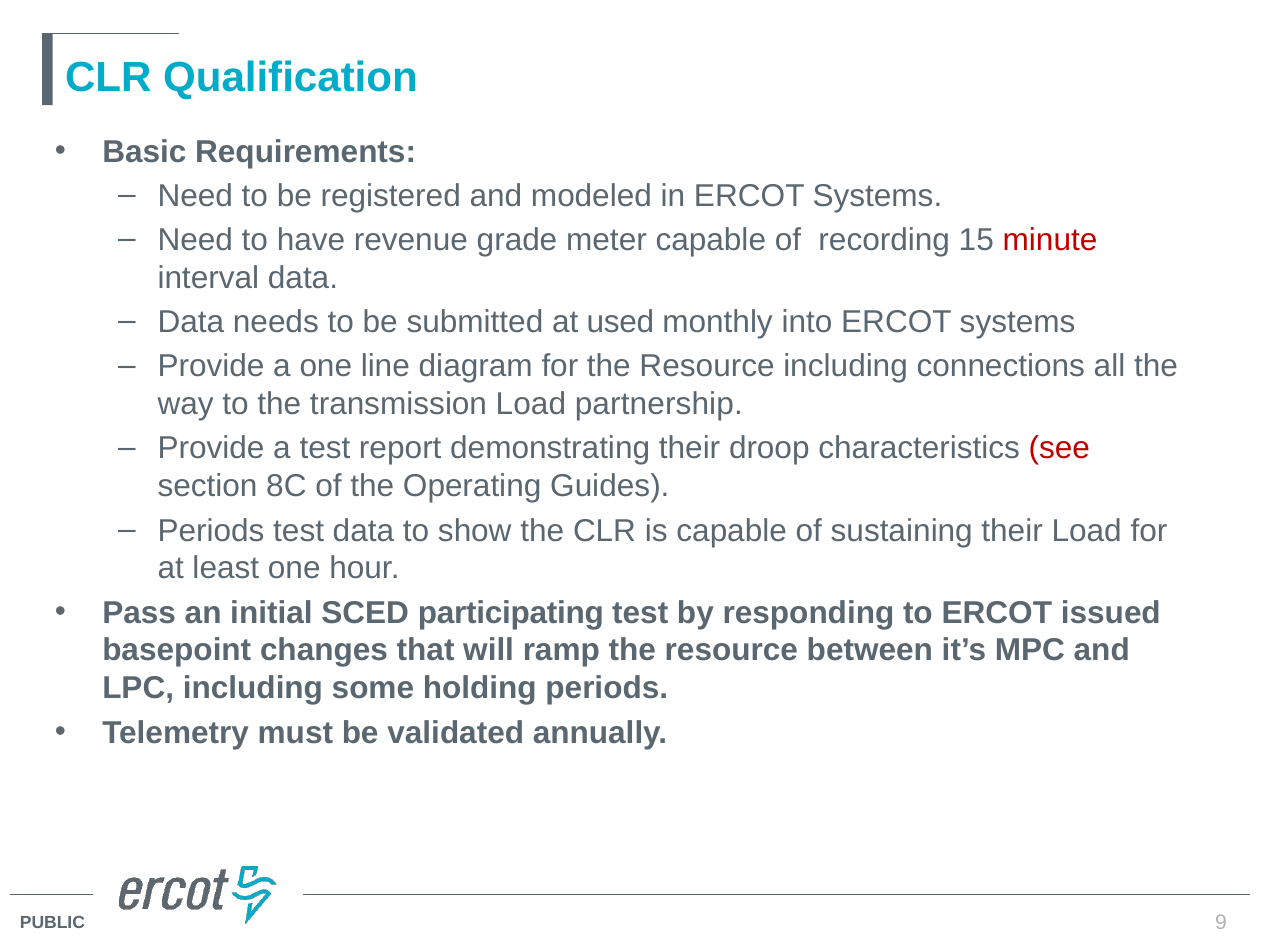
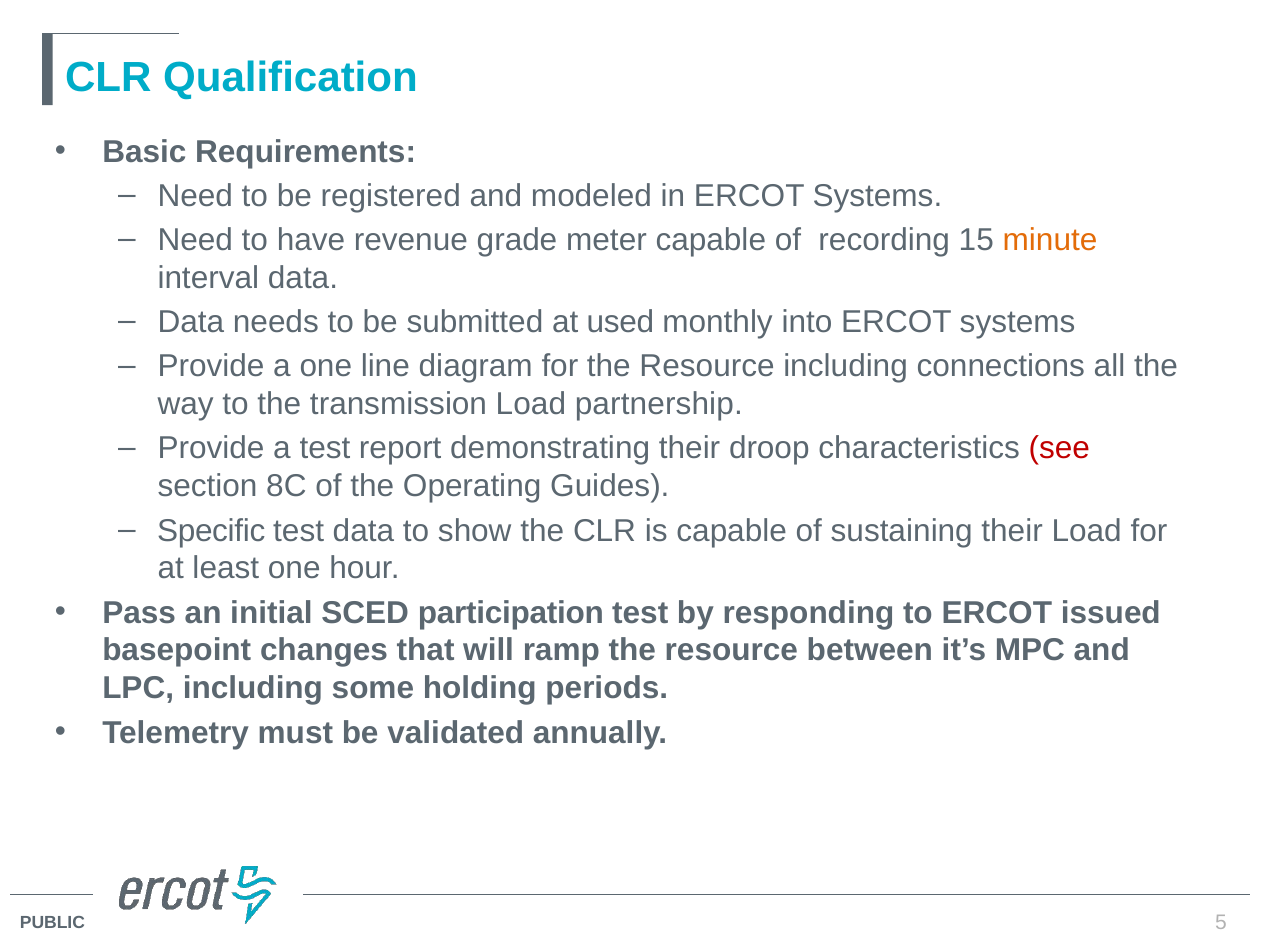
minute colour: red -> orange
Periods at (211, 531): Periods -> Specific
participating: participating -> participation
9: 9 -> 5
